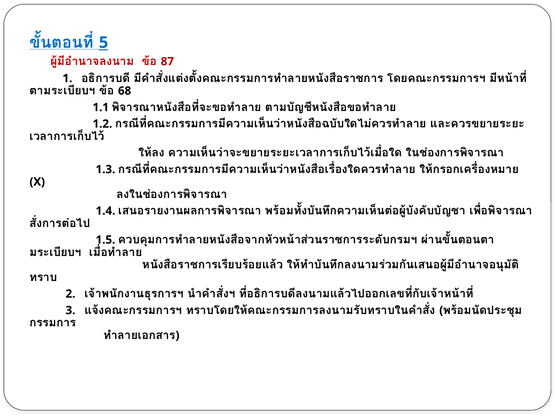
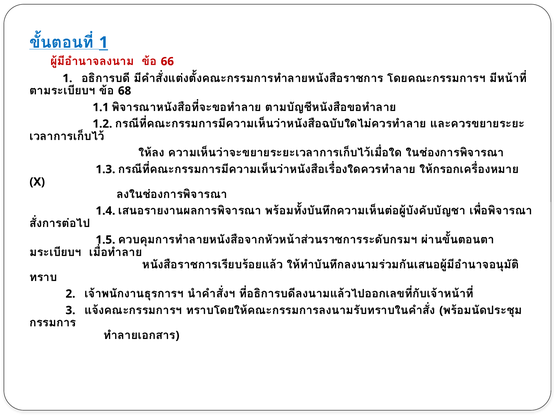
5 at (104, 43): 5 -> 1
87: 87 -> 66
